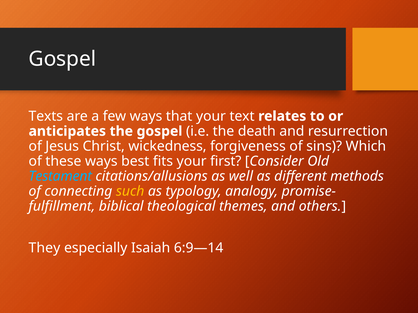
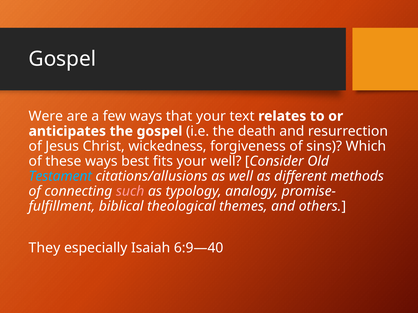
Texts: Texts -> Were
your first: first -> well
such colour: yellow -> pink
6:9—14: 6:9—14 -> 6:9—40
